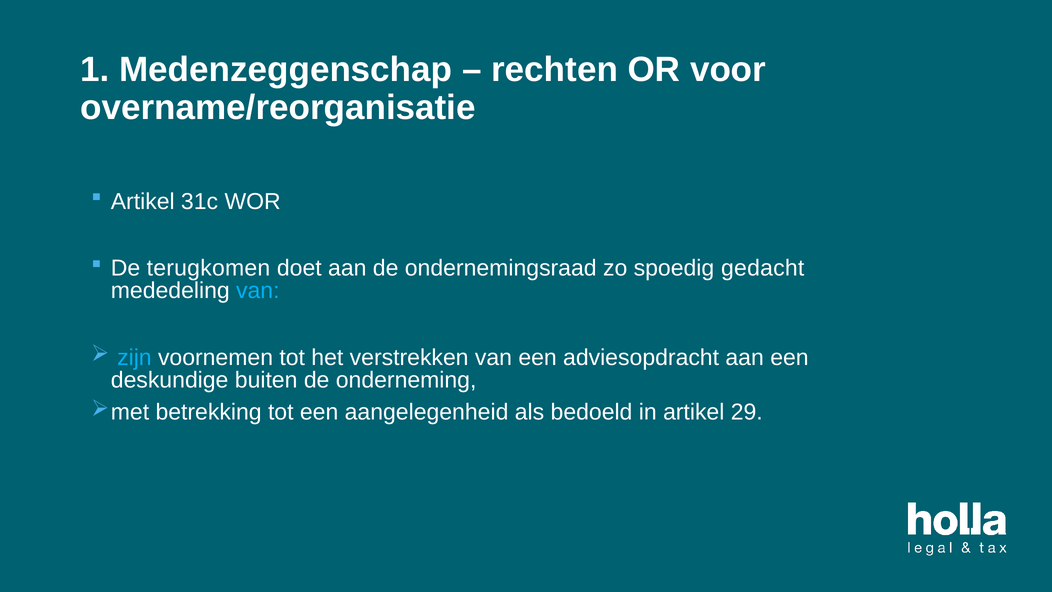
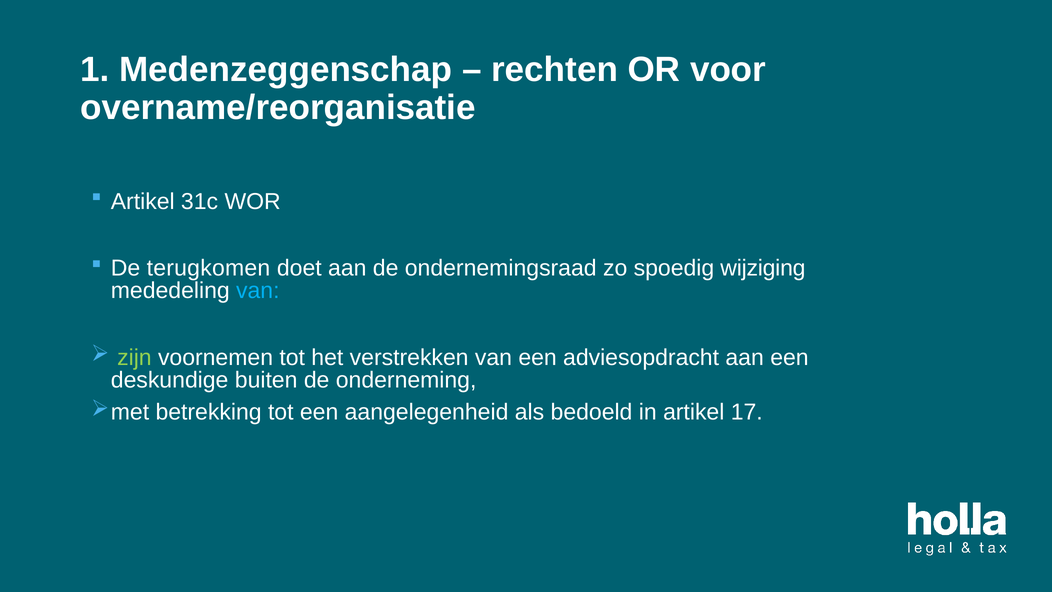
gedacht: gedacht -> wijziging
zijn colour: light blue -> light green
29: 29 -> 17
